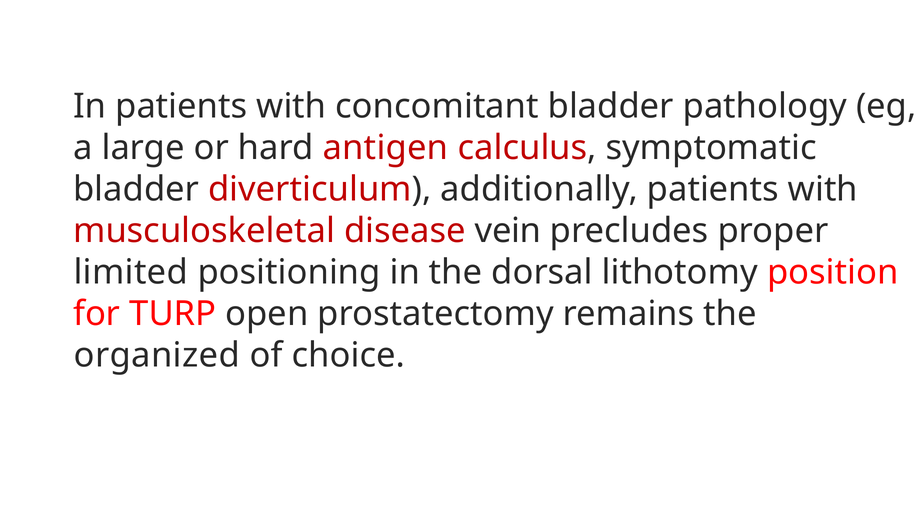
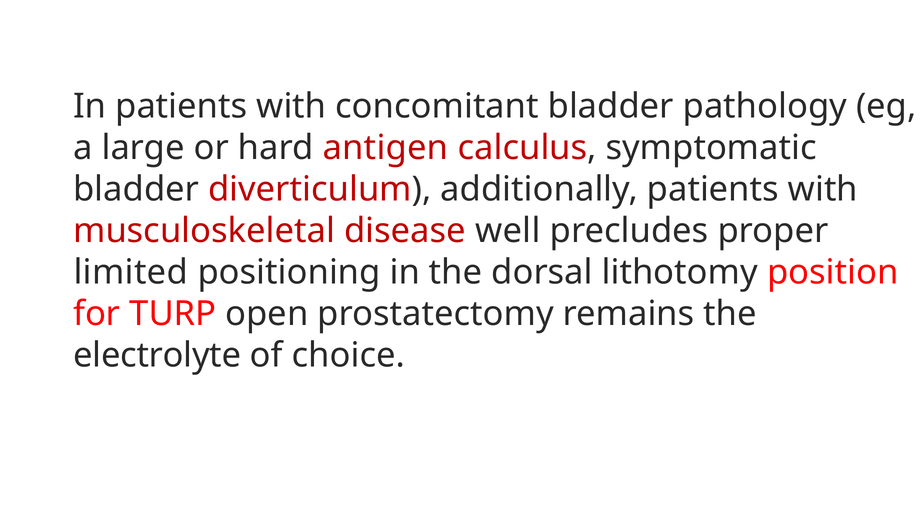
vein: vein -> well
organized: organized -> electrolyte
